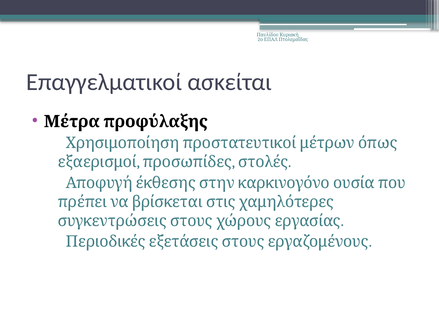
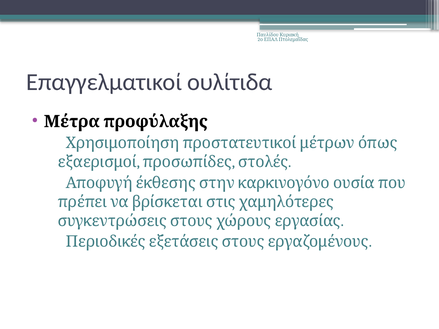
ασκείται: ασκείται -> ουλίτιδα
